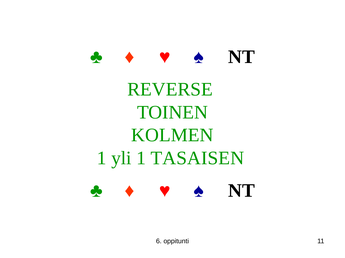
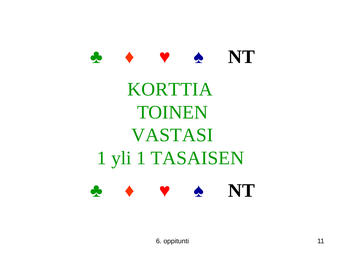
REVERSE: REVERSE -> KORTTIA
KOLMEN: KOLMEN -> VASTASI
